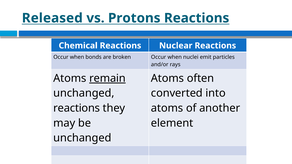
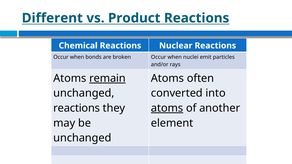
Released: Released -> Different
Protons: Protons -> Product
atoms at (167, 108) underline: none -> present
